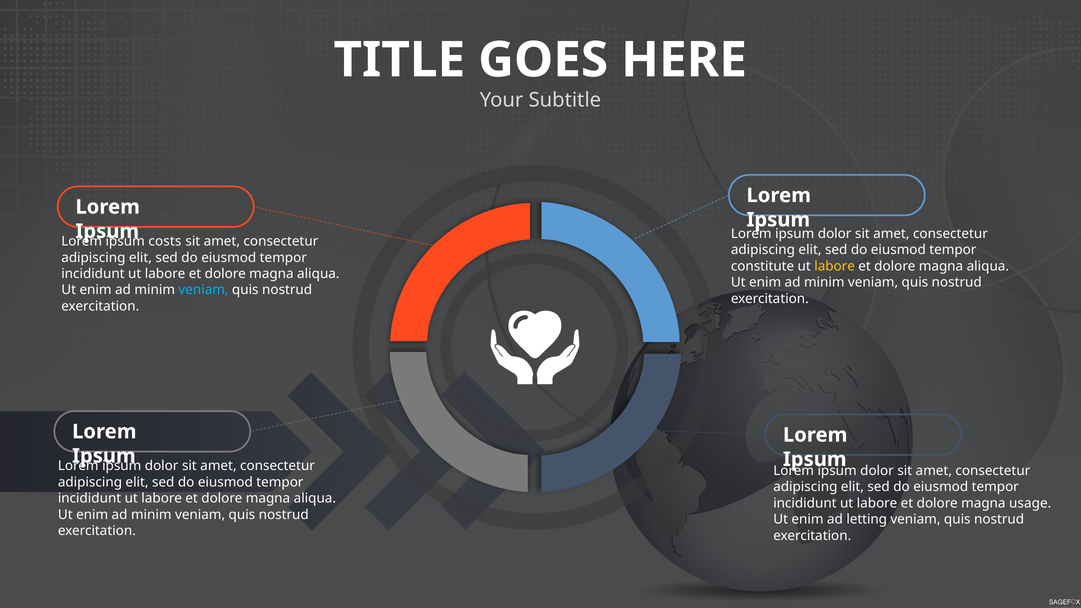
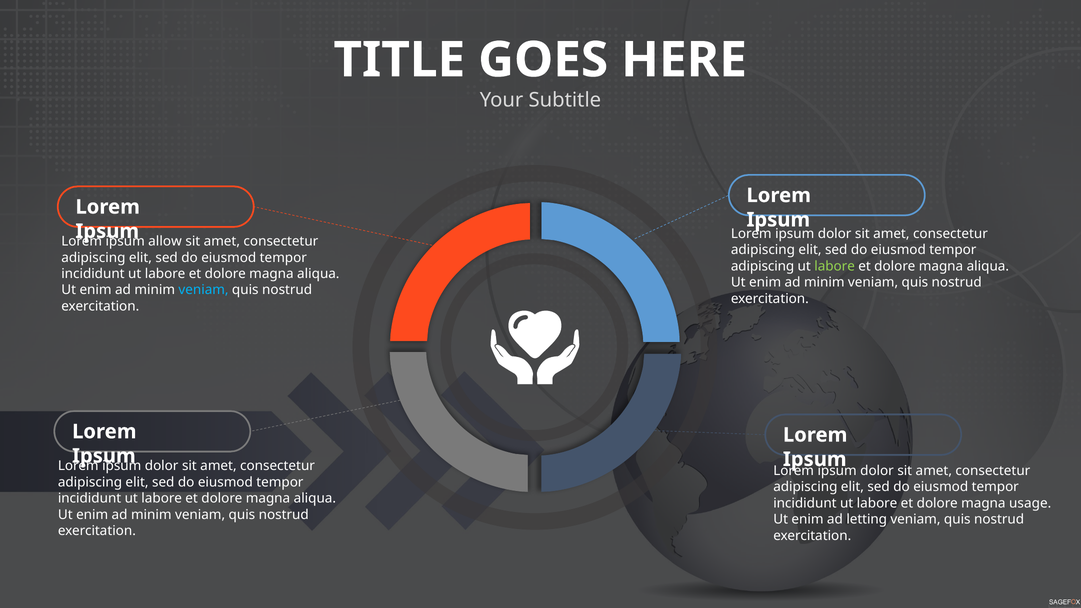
costs: costs -> allow
constitute at (763, 266): constitute -> adipiscing
labore at (835, 266) colour: yellow -> light green
